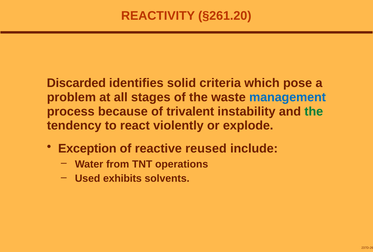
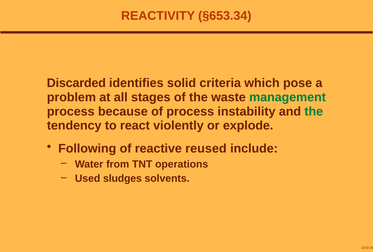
§261.20: §261.20 -> §653.34
management colour: blue -> green
of trivalent: trivalent -> process
Exception: Exception -> Following
exhibits: exhibits -> sludges
